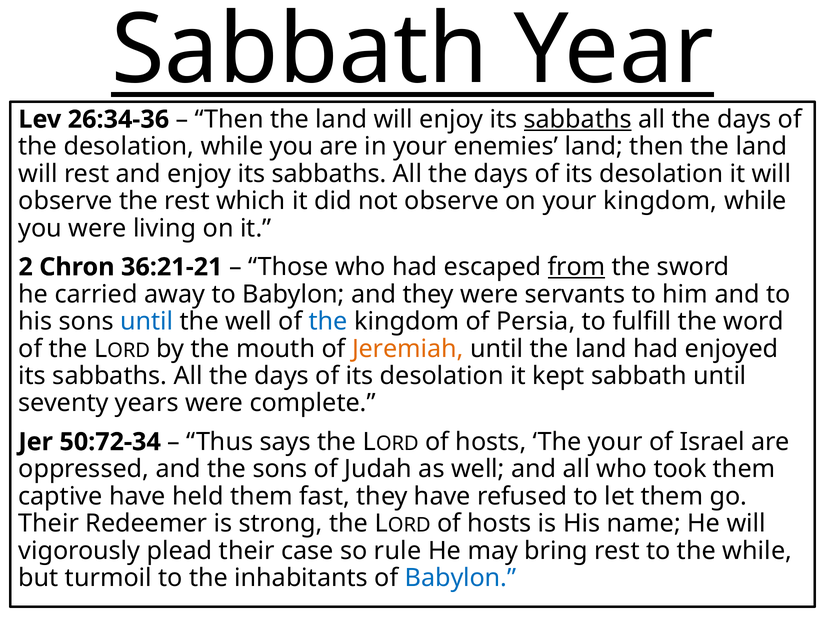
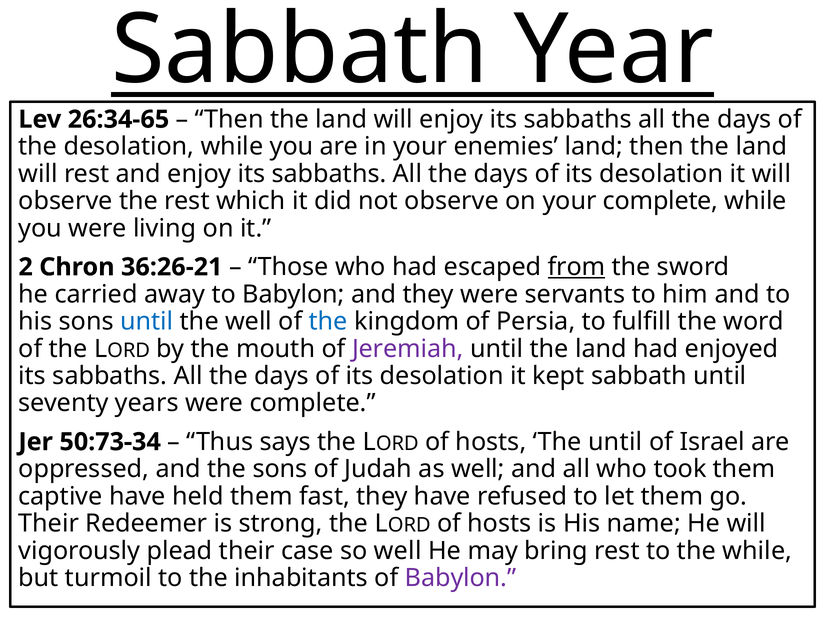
26:34-36: 26:34-36 -> 26:34-65
sabbaths at (578, 119) underline: present -> none
your kingdom: kingdom -> complete
36:21-21: 36:21-21 -> 36:26-21
Jeremiah colour: orange -> purple
50:72-34: 50:72-34 -> 50:73-34
The your: your -> until
so rule: rule -> well
Babylon at (460, 578) colour: blue -> purple
